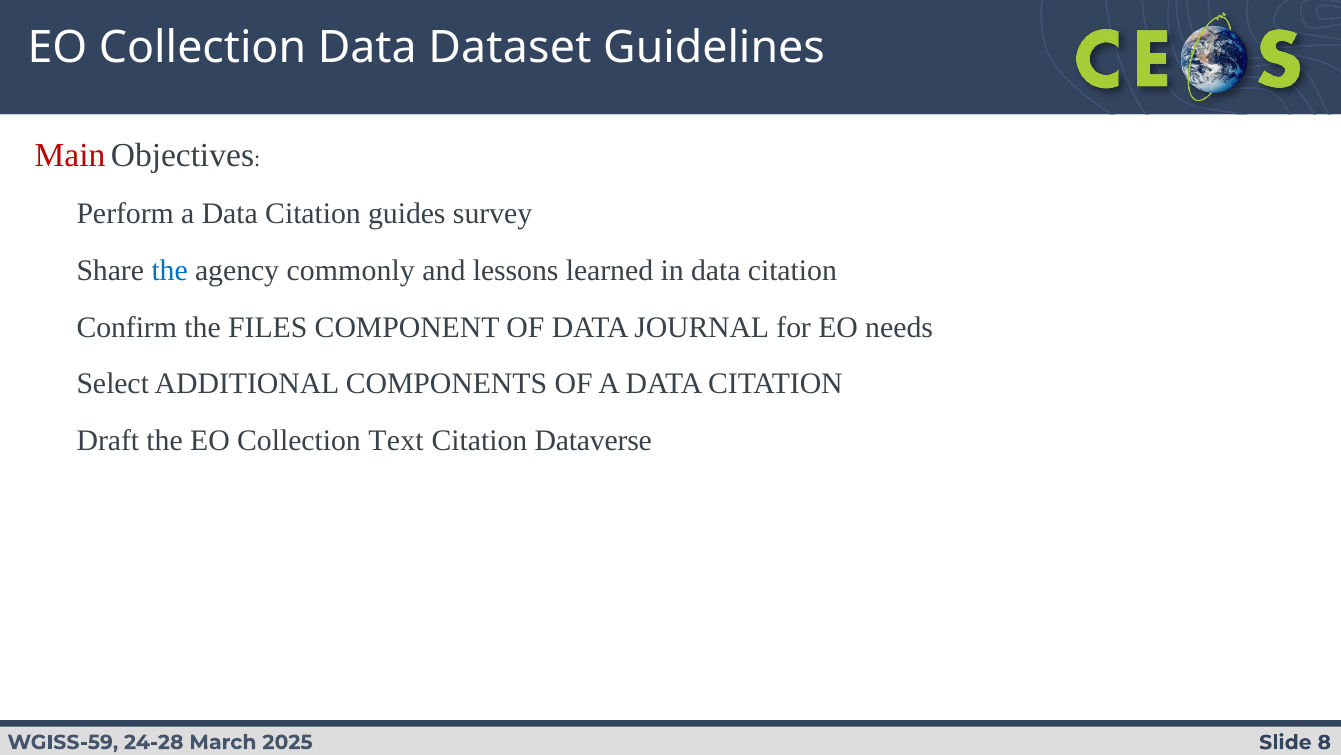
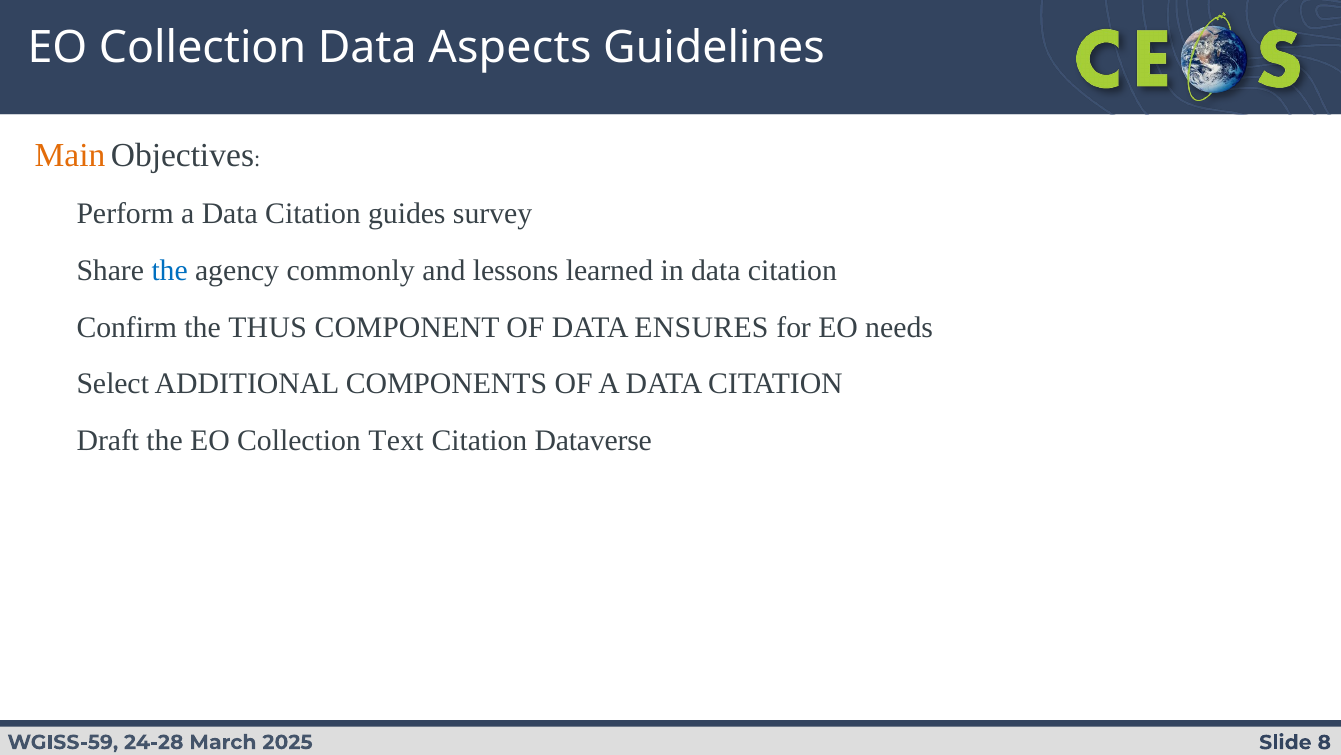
Dataset: Dataset -> Aspects
Main colour: red -> orange
FILES: FILES -> THUS
JOURNAL: JOURNAL -> ENSURES
